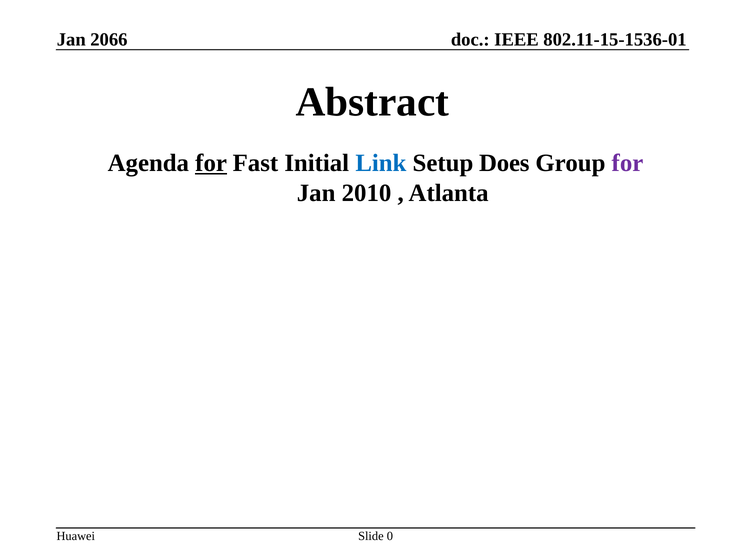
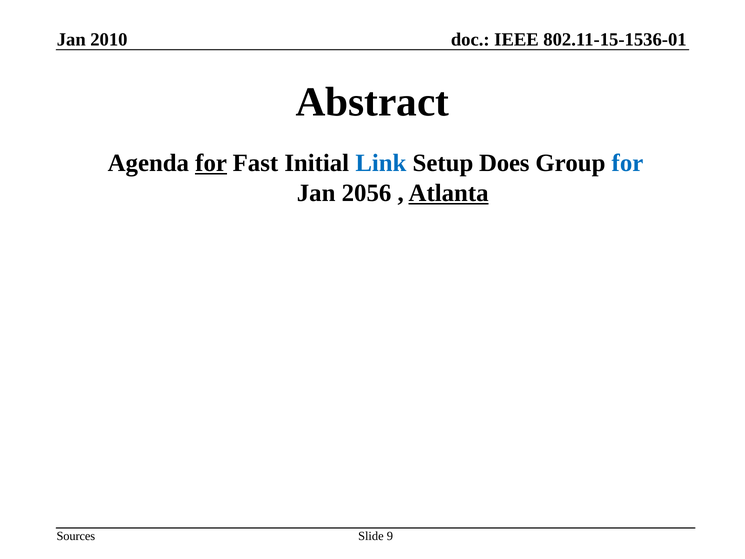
2066: 2066 -> 2010
for at (627, 163) colour: purple -> blue
2010: 2010 -> 2056
Atlanta underline: none -> present
Huawei: Huawei -> Sources
0: 0 -> 9
